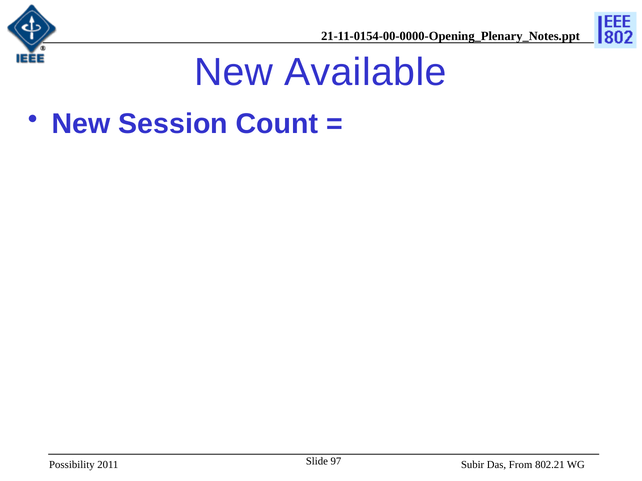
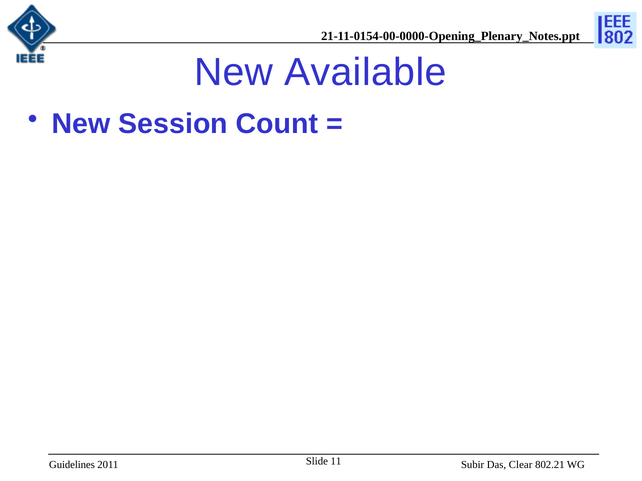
97: 97 -> 11
From: From -> Clear
Possibility: Possibility -> Guidelines
